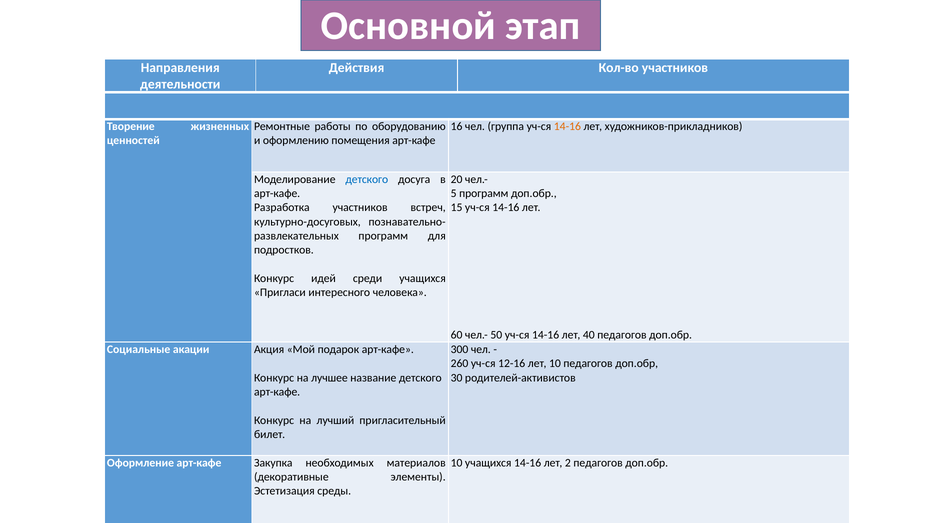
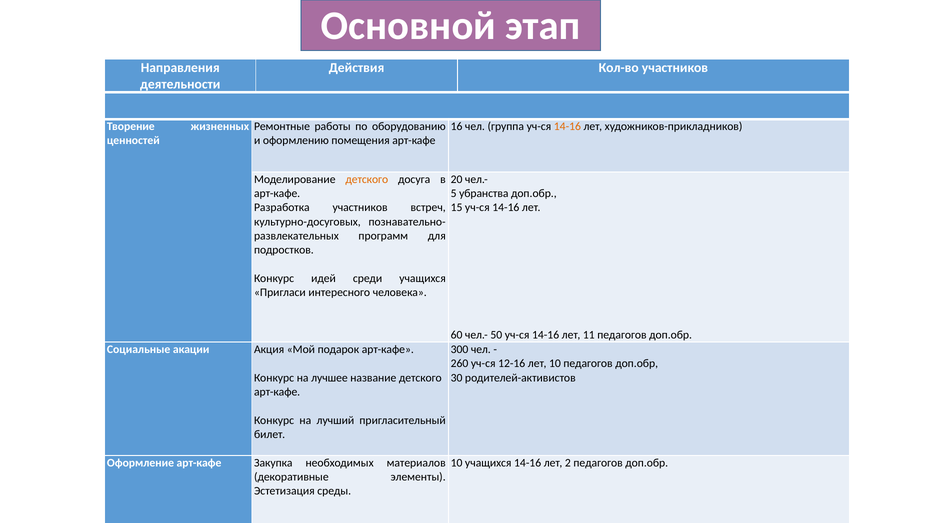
детского at (367, 179) colour: blue -> orange
5 программ: программ -> убранства
40: 40 -> 11
